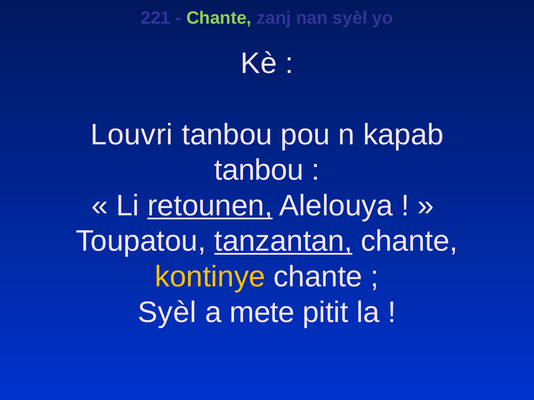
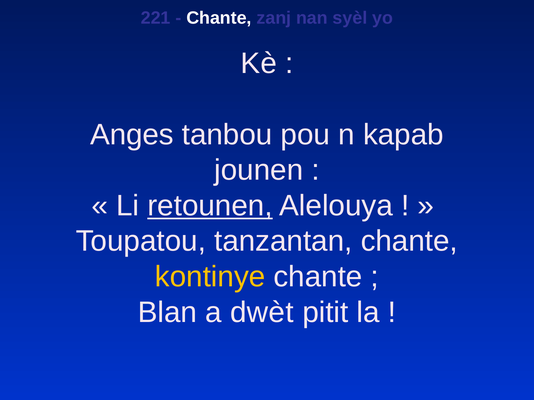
Chante at (219, 18) colour: light green -> white
Louvri: Louvri -> Anges
tanbou at (259, 170): tanbou -> jounen
tanzantan underline: present -> none
Syèl at (167, 313): Syèl -> Blan
mete: mete -> dwèt
